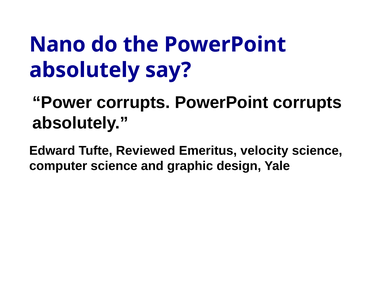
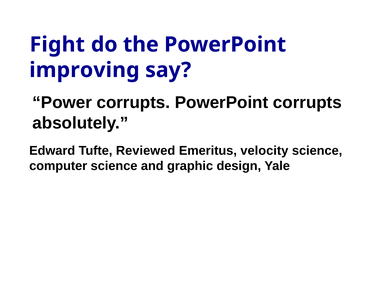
Nano: Nano -> Fight
absolutely at (85, 70): absolutely -> improving
